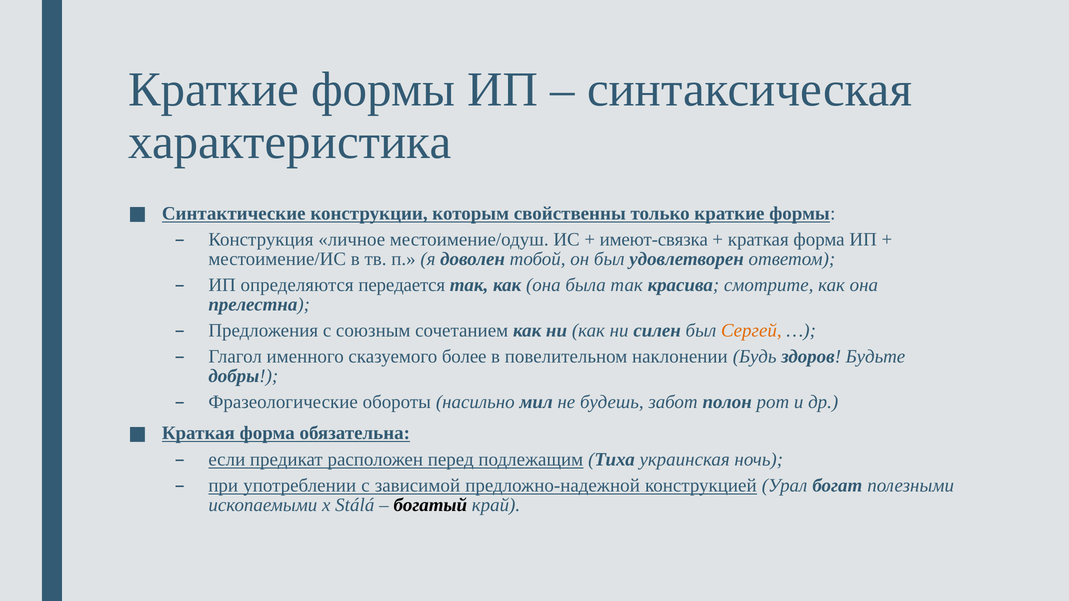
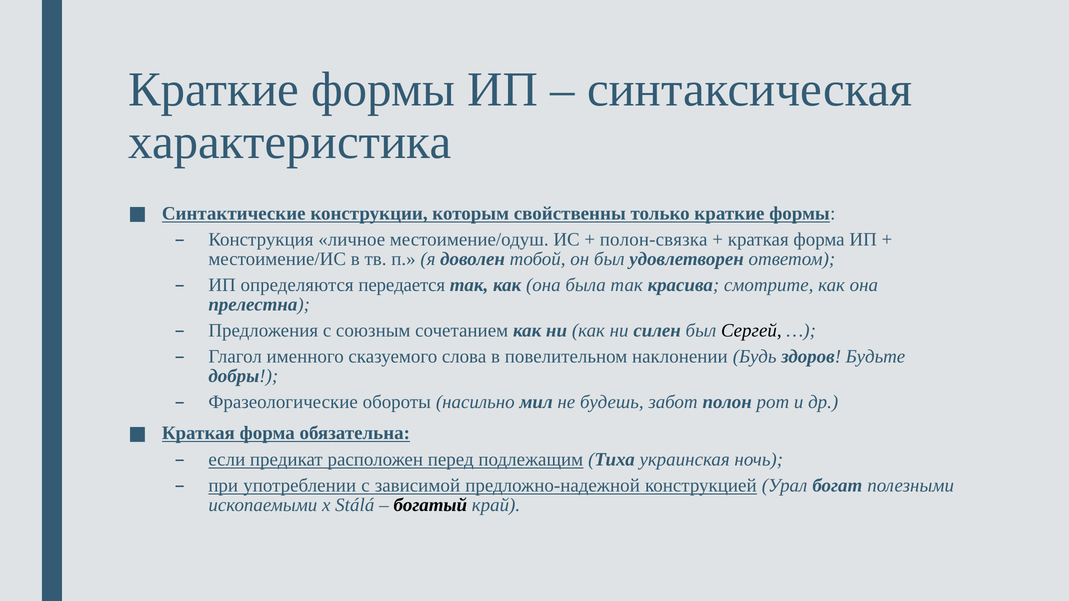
имеют-связка: имеют-связка -> полон-связка
Сергей colour: orange -> black
более: более -> слова
